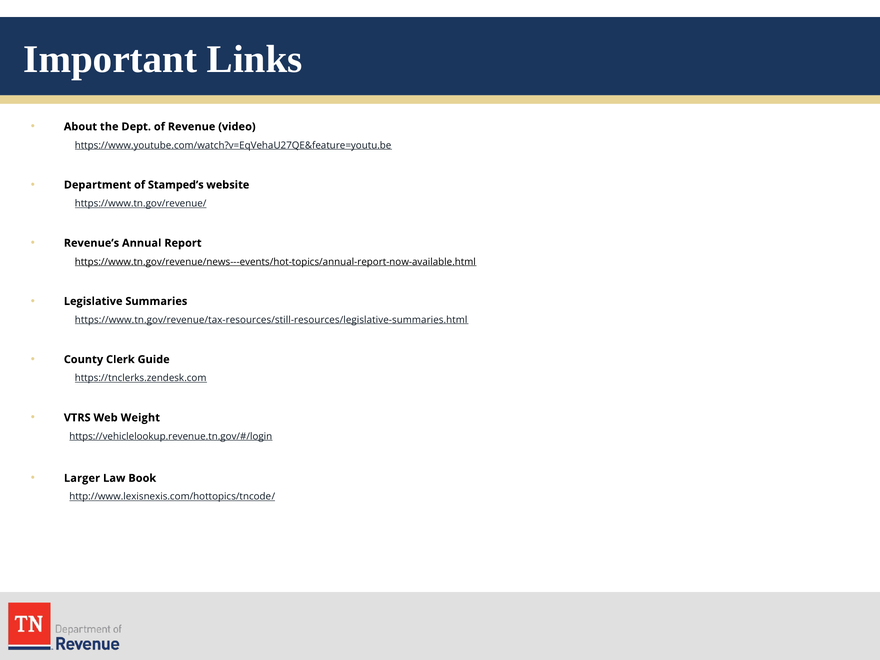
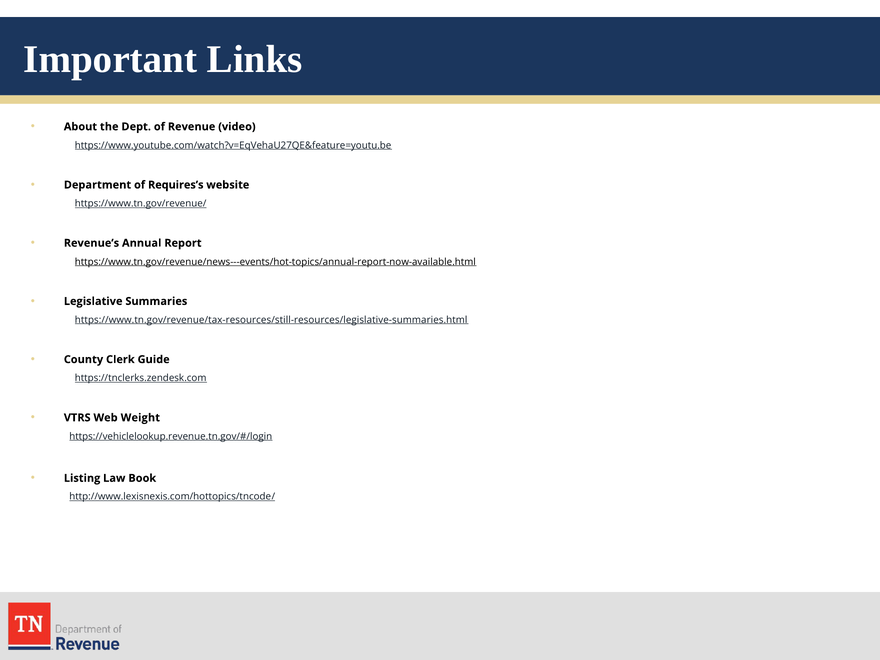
Stamped’s: Stamped’s -> Requires’s
Larger: Larger -> Listing
